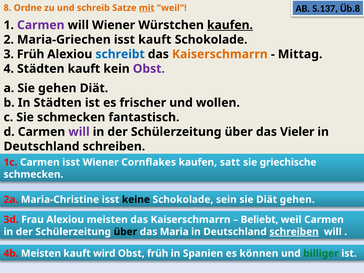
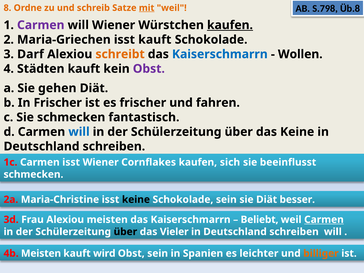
S.137: S.137 -> S.798
3 Früh: Früh -> Darf
schreibt colour: blue -> orange
Kaiserschmarrn at (220, 54) colour: orange -> blue
Mittag: Mittag -> Wollen
In Städten: Städten -> Frischer
wollen: wollen -> fahren
will at (79, 132) colour: purple -> blue
das Vieler: Vieler -> Keine
satt: satt -> sich
griechische: griechische -> beeinflusst
Diät gehen: gehen -> besser
Carmen at (324, 220) underline: none -> present
Maria: Maria -> Vieler
schreiben at (294, 232) underline: present -> none
Obst früh: früh -> sein
können: können -> leichter
billiger colour: green -> orange
